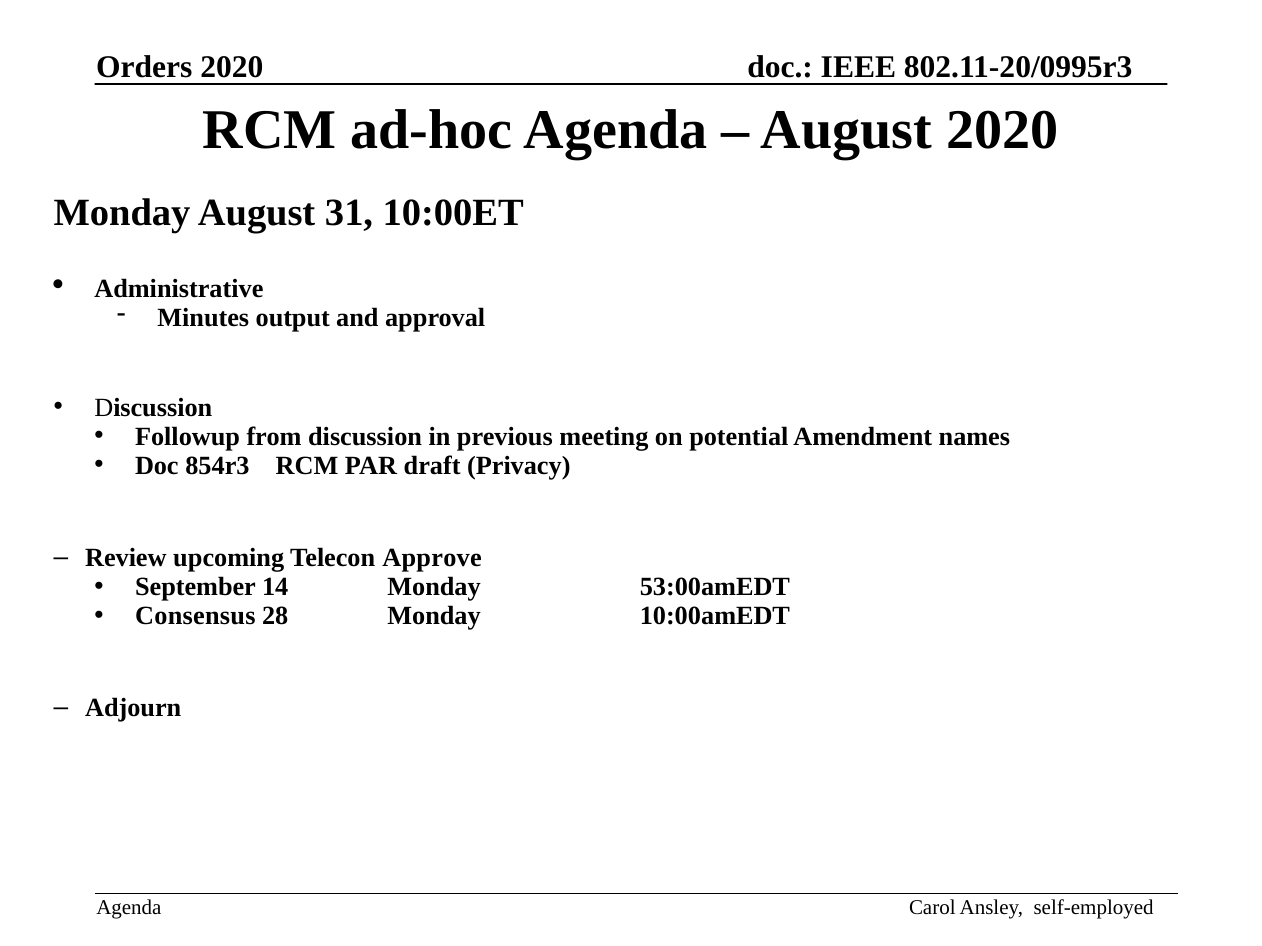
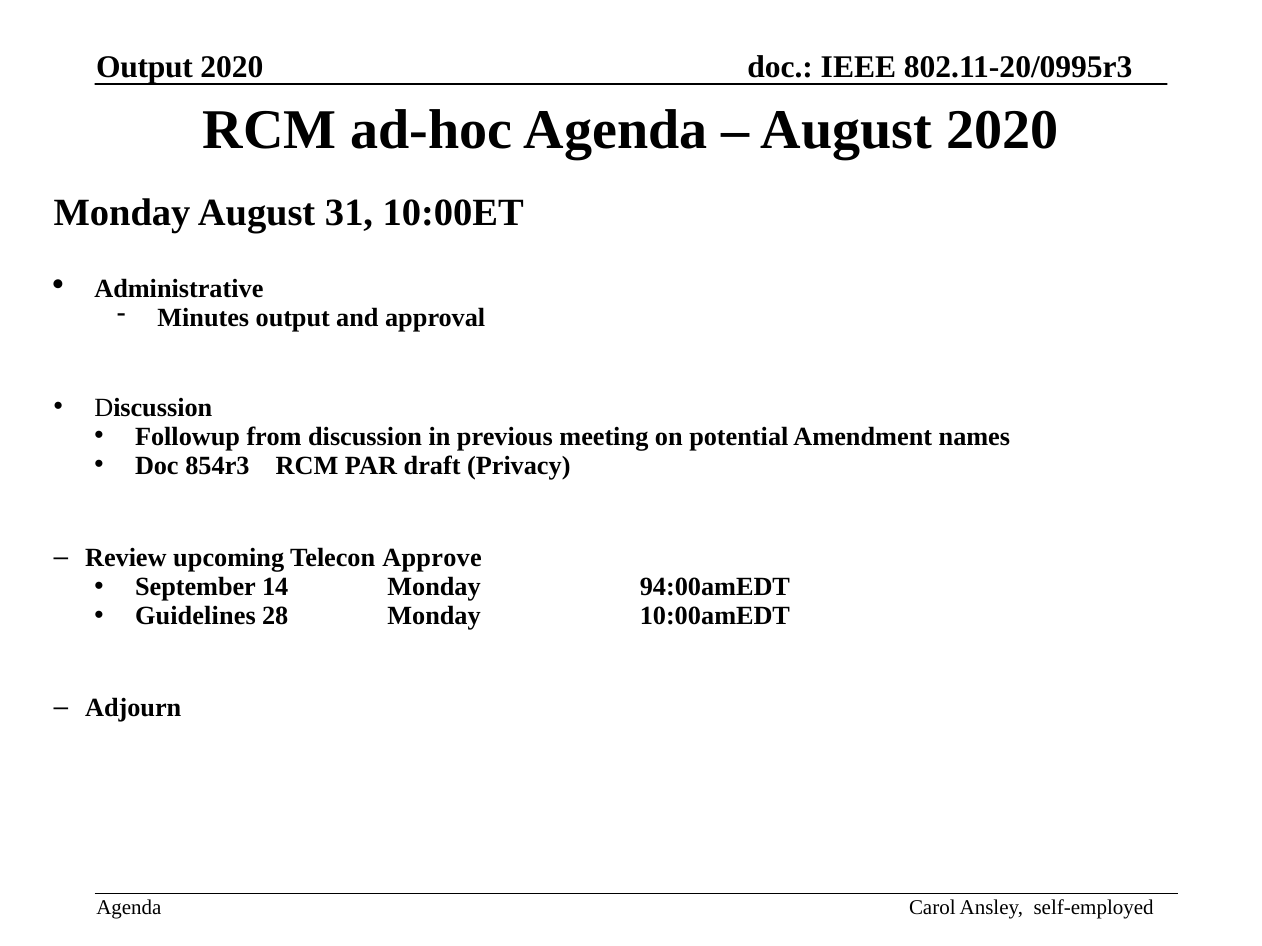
Orders at (144, 67): Orders -> Output
53:00amEDT: 53:00amEDT -> 94:00amEDT
Consensus: Consensus -> Guidelines
